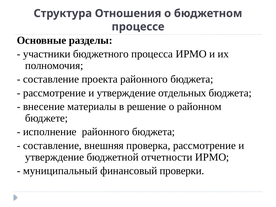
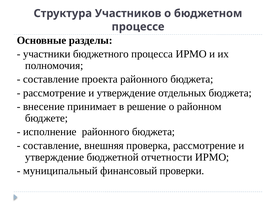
Отношения: Отношения -> Участников
материалы: материалы -> принимает
